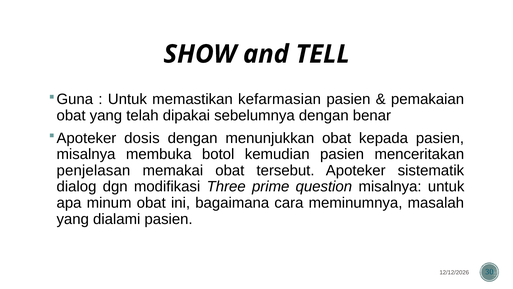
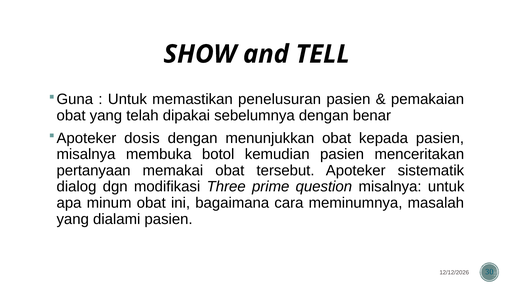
kefarmasian: kefarmasian -> penelusuran
penjelasan: penjelasan -> pertanyaan
